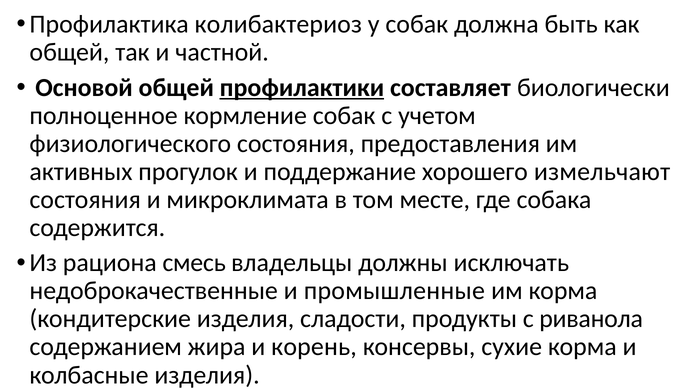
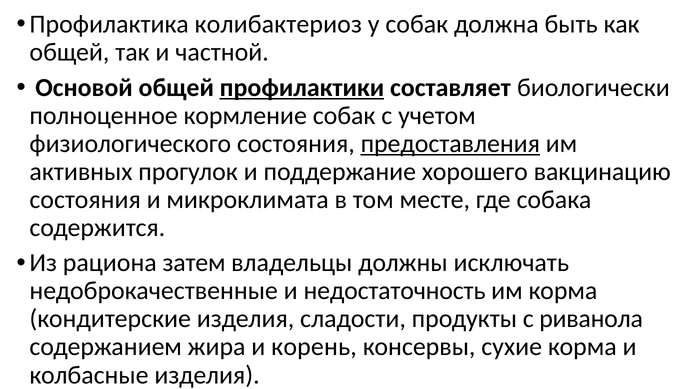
предоставления underline: none -> present
измельчают: измельчают -> вакцинацию
смесь: смесь -> затем
промышленные: промышленные -> недостаточность
